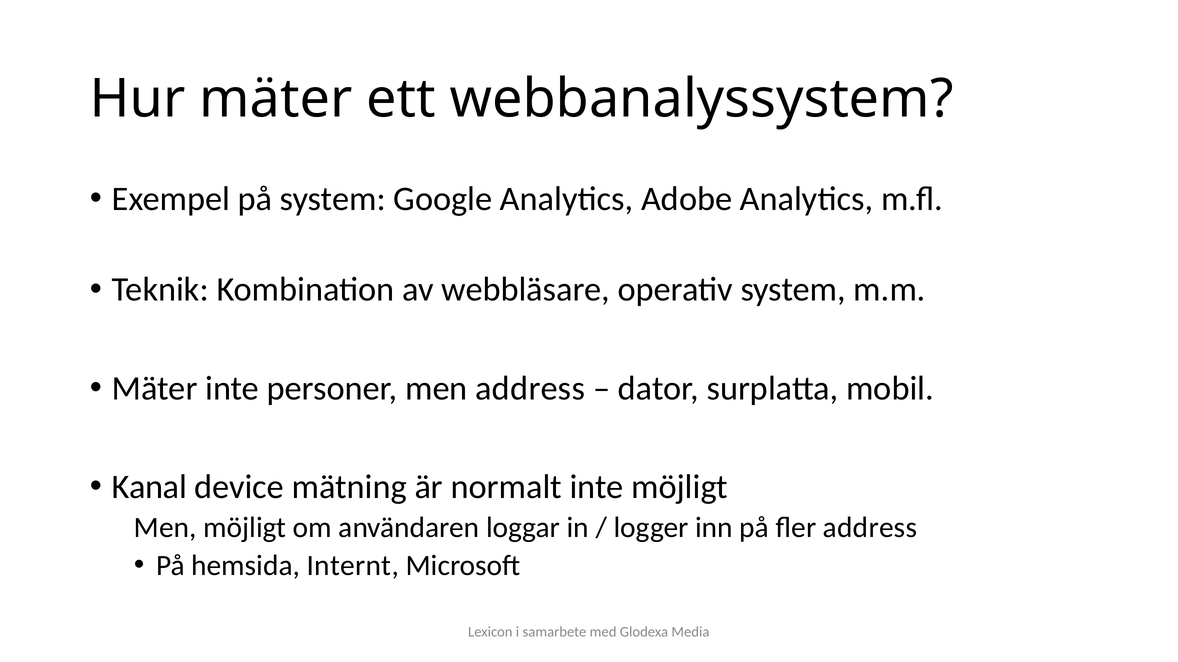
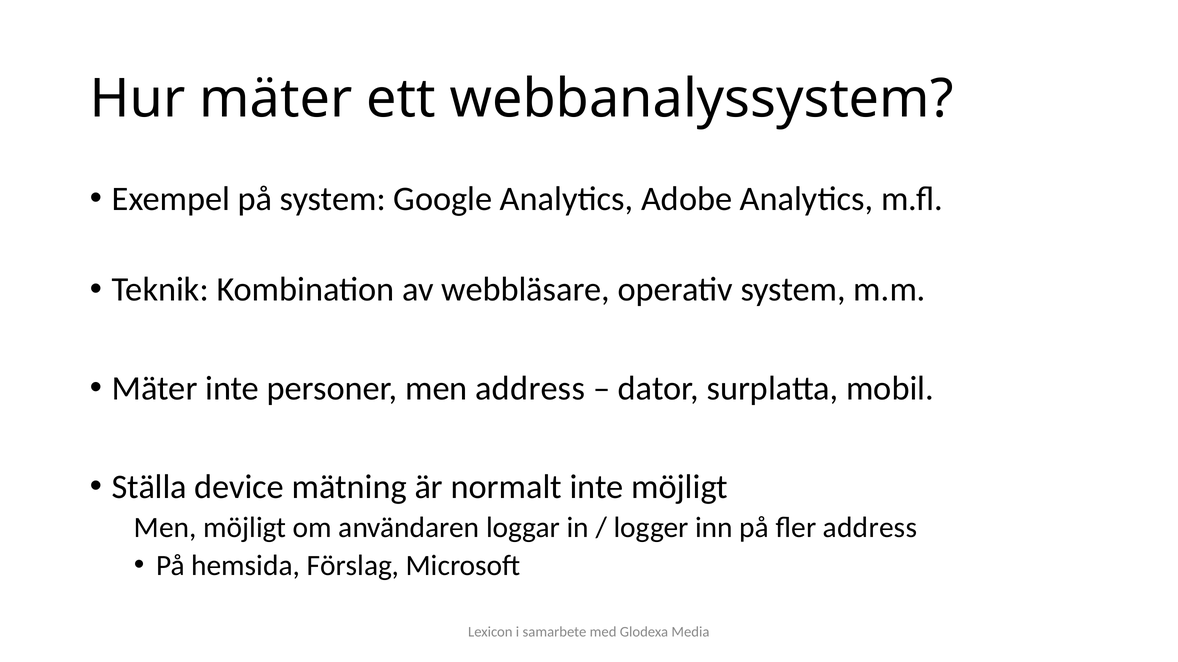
Kanal: Kanal -> Ställa
Internt: Internt -> Förslag
